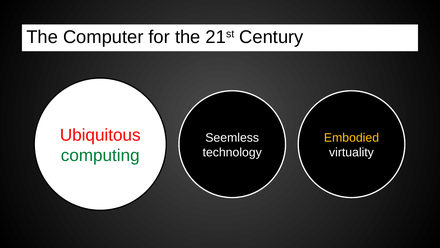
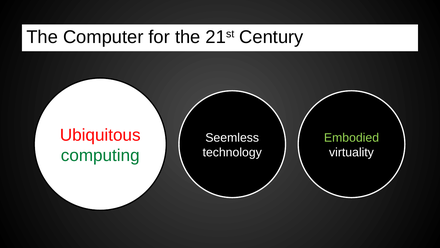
Embodied colour: yellow -> light green
